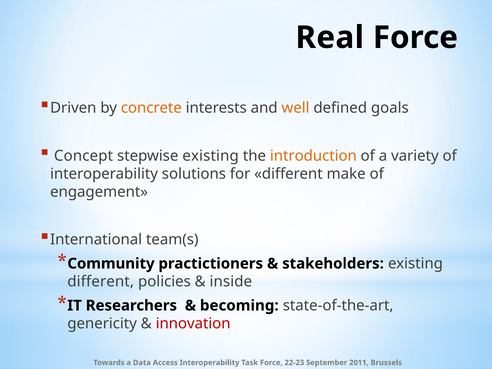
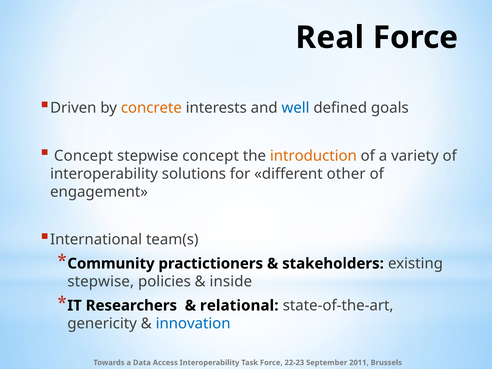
well colour: orange -> blue
stepwise existing: existing -> concept
make: make -> other
different at (101, 282): different -> stepwise
becoming: becoming -> relational
innovation colour: red -> blue
